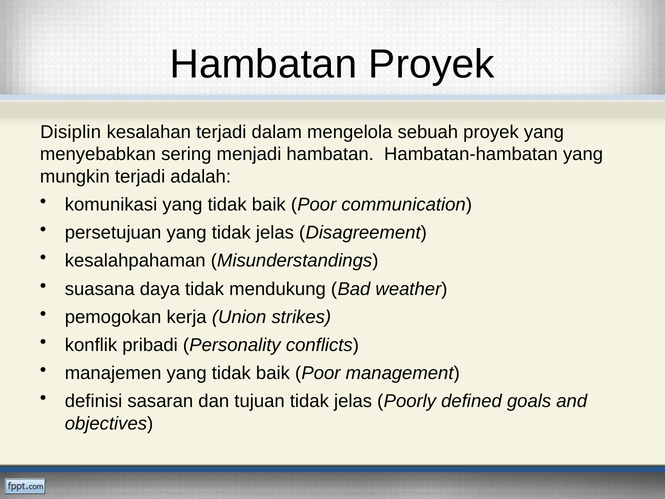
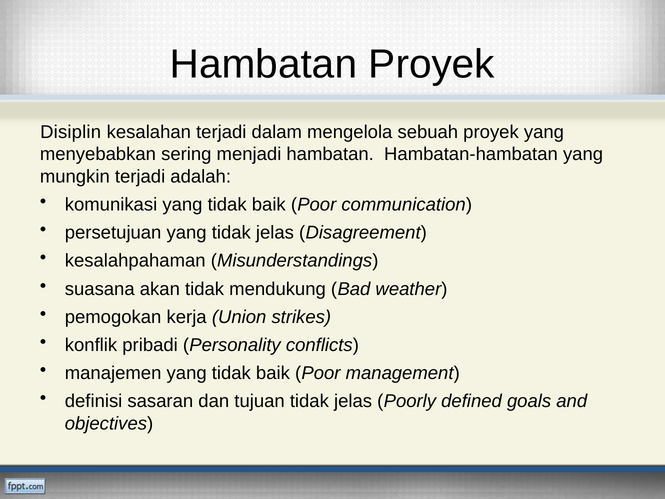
daya: daya -> akan
